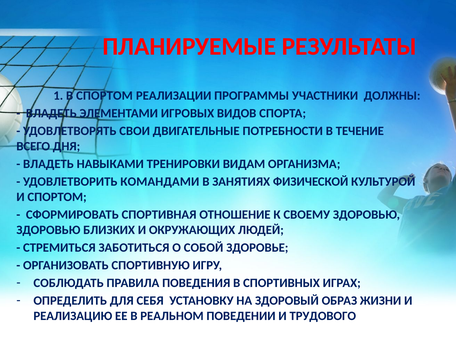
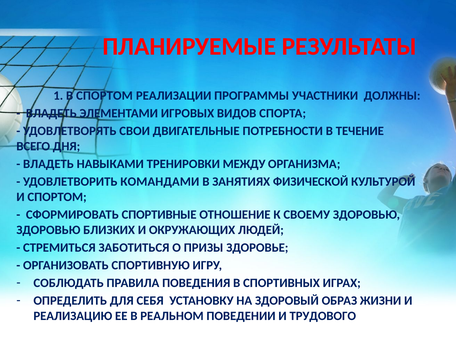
ВИДАМ: ВИДАМ -> МЕЖДУ
СПОРТИВНАЯ: СПОРТИВНАЯ -> СПОРТИВНЫЕ
СОБОЙ: СОБОЙ -> ПРИЗЫ
